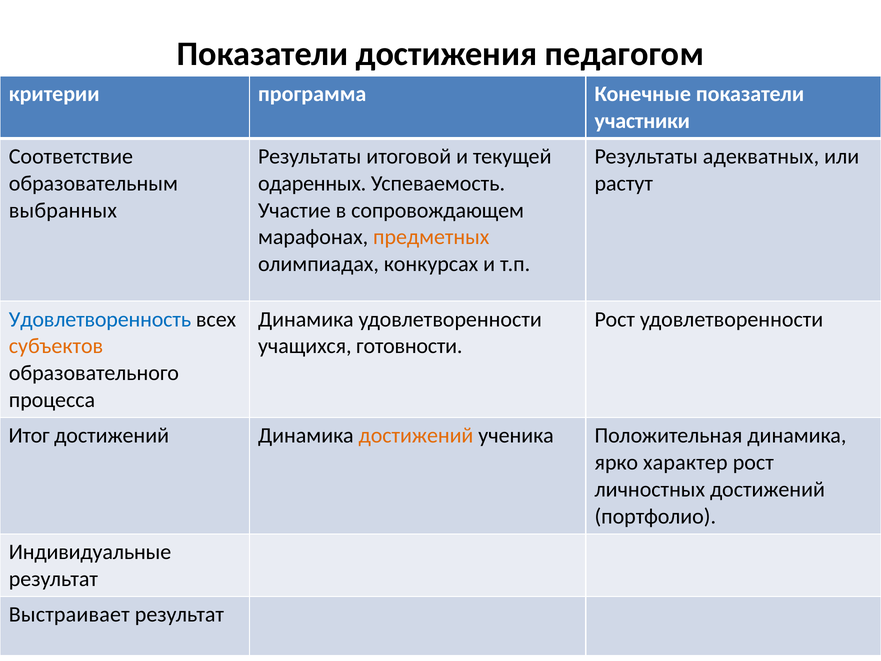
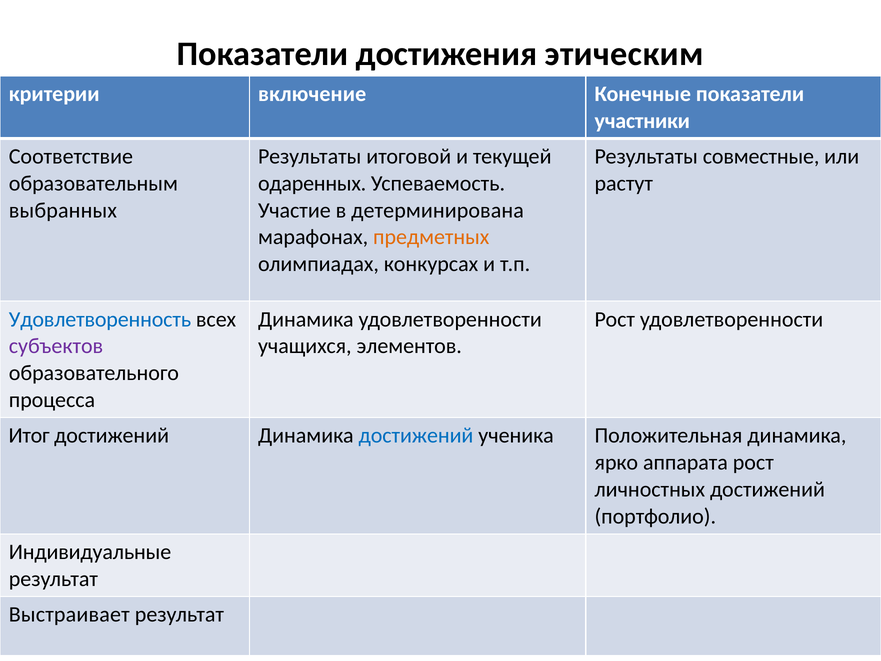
педагогом: педагогом -> этическим
программа: программа -> включение
адекватных: адекватных -> совместные
сопровождающем: сопровождающем -> детерминирована
субъектов colour: orange -> purple
готовности: готовности -> элементов
достижений at (416, 435) colour: orange -> blue
характер: характер -> аппарата
